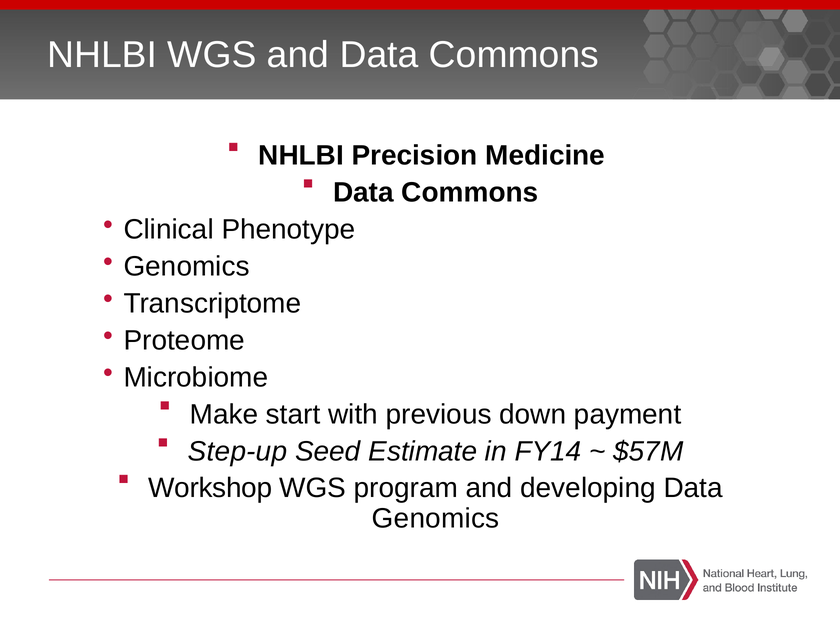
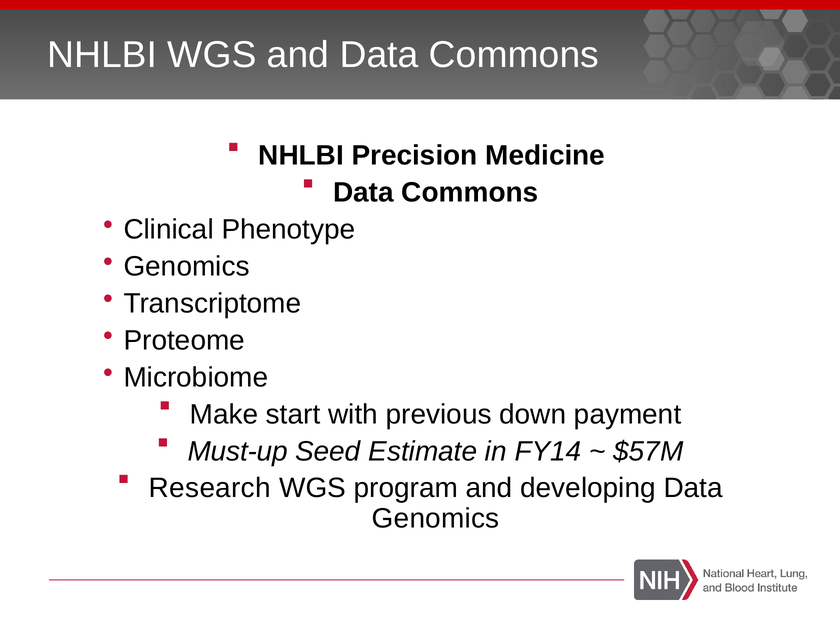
Step-up: Step-up -> Must-up
Workshop: Workshop -> Research
